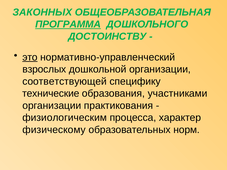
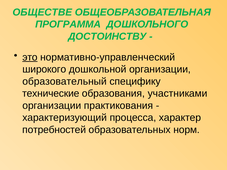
ЗАКОННЫХ: ЗАКОННЫХ -> ОБЩЕСТВЕ
ПРОГРАММА underline: present -> none
взрослых: взрослых -> широкого
соответствующей: соответствующей -> образовательный
физиологическим: физиологическим -> характеризующий
физическому: физическому -> потребностей
